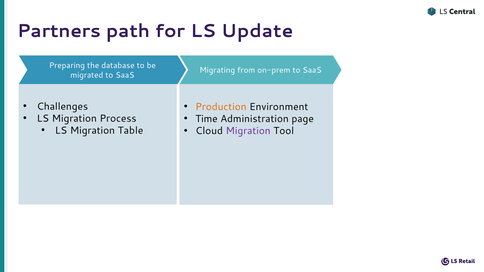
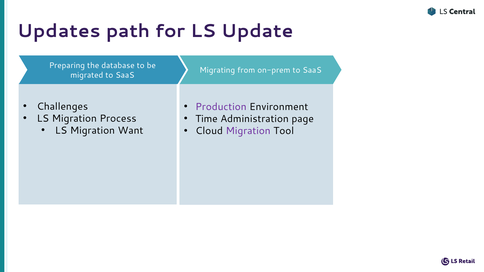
Partners: Partners -> Updates
Production colour: orange -> purple
Table: Table -> Want
